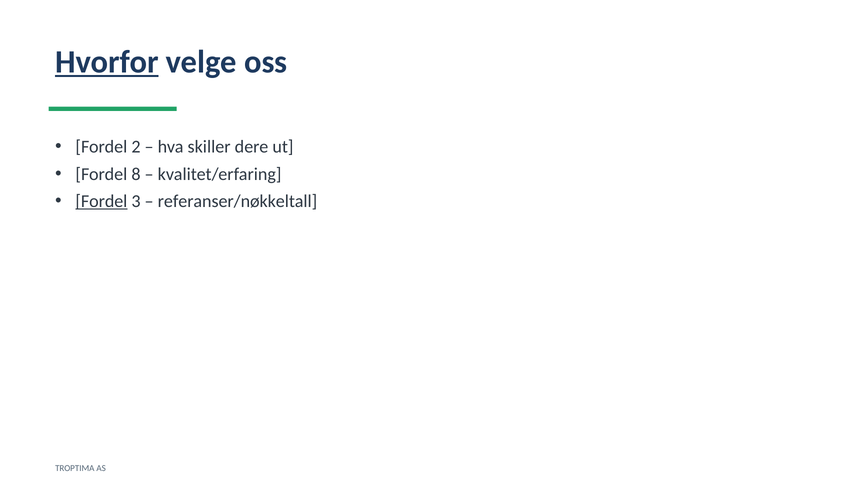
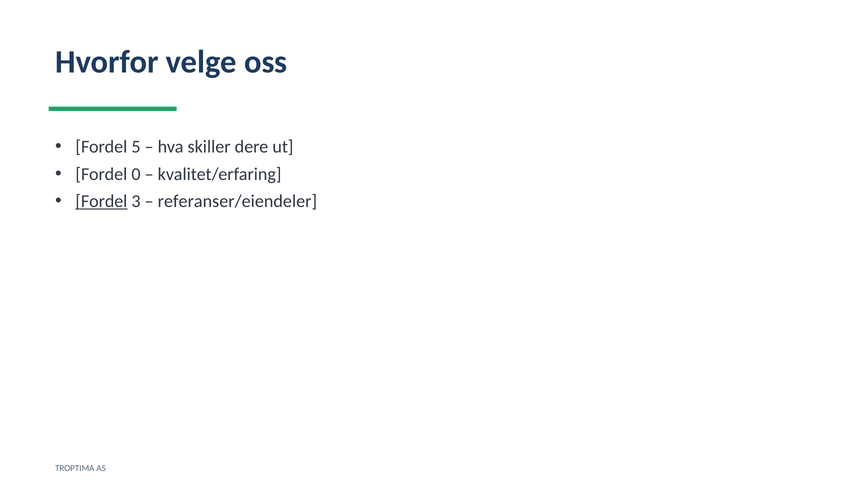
Hvorfor underline: present -> none
2: 2 -> 5
8: 8 -> 0
referanser/nøkkeltall: referanser/nøkkeltall -> referanser/eiendeler
